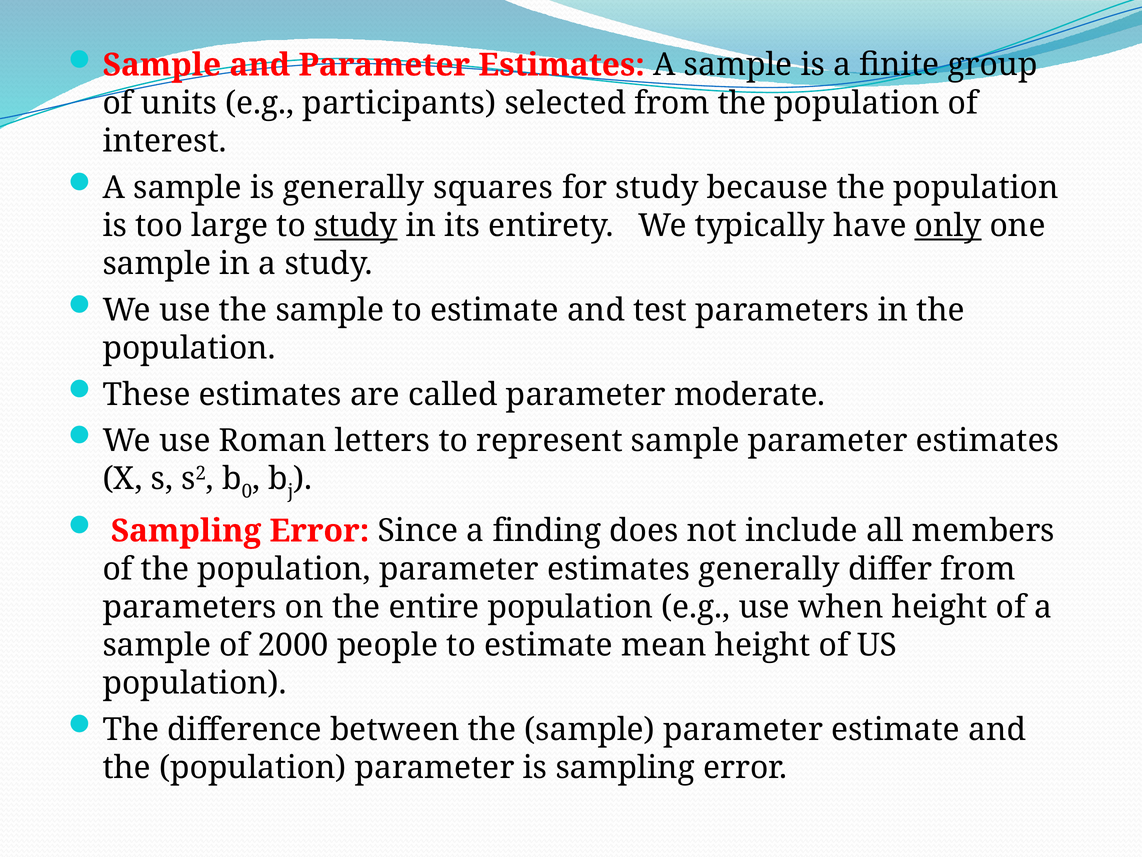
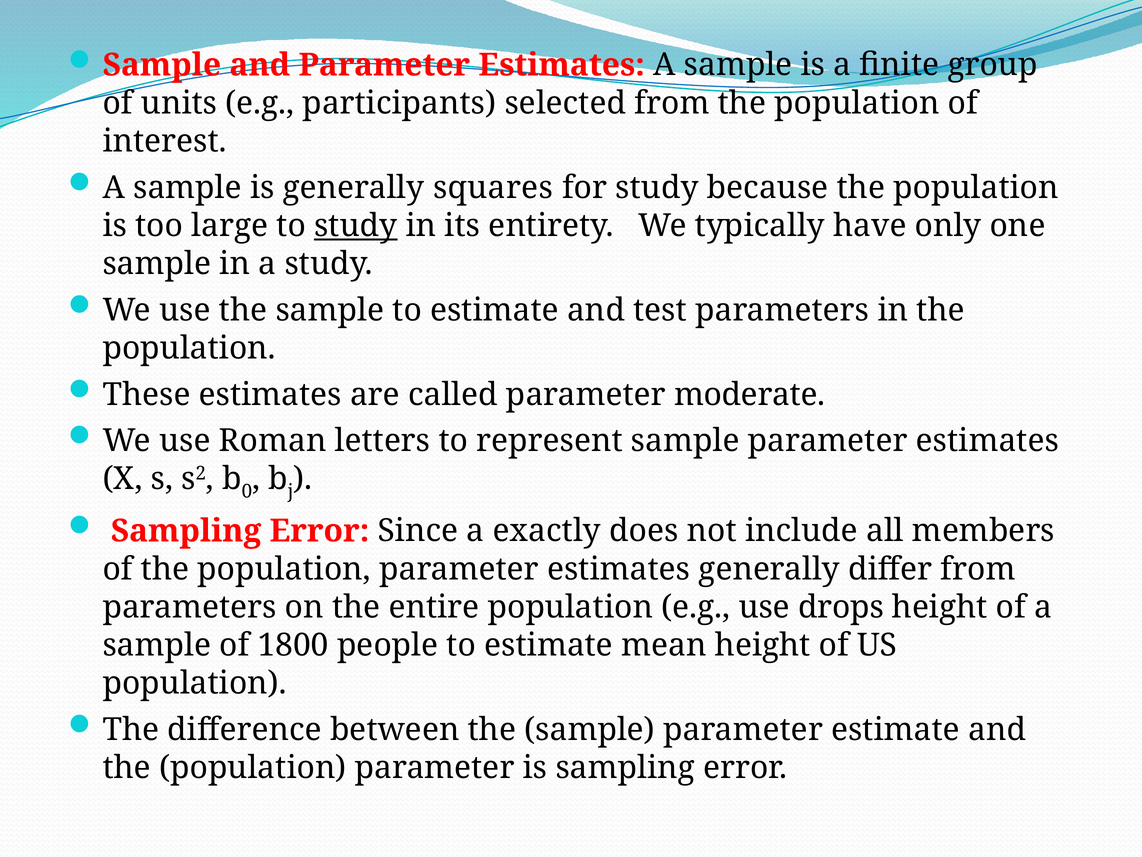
only underline: present -> none
finding: finding -> exactly
when: when -> drops
2000: 2000 -> 1800
